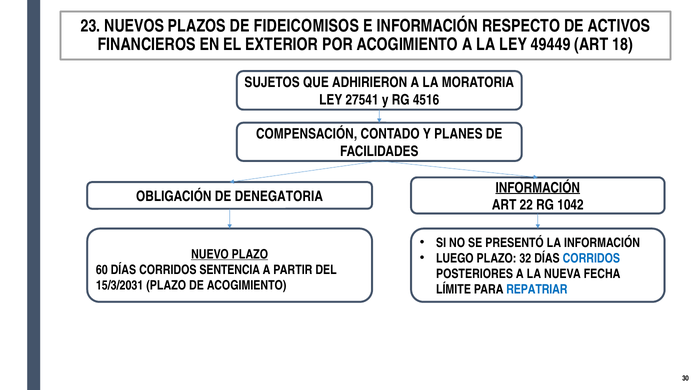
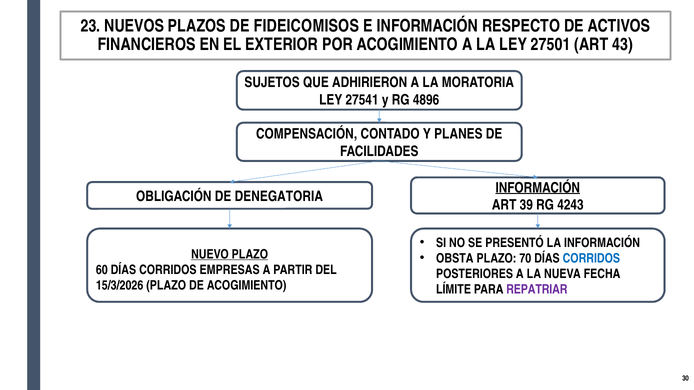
49449: 49449 -> 27501
18: 18 -> 43
4516: 4516 -> 4896
22: 22 -> 39
1042: 1042 -> 4243
LUEGO: LUEGO -> OBSTA
32: 32 -> 70
SENTENCIA: SENTENCIA -> EMPRESAS
15/3/2031: 15/3/2031 -> 15/3/2026
REPATRIAR colour: blue -> purple
